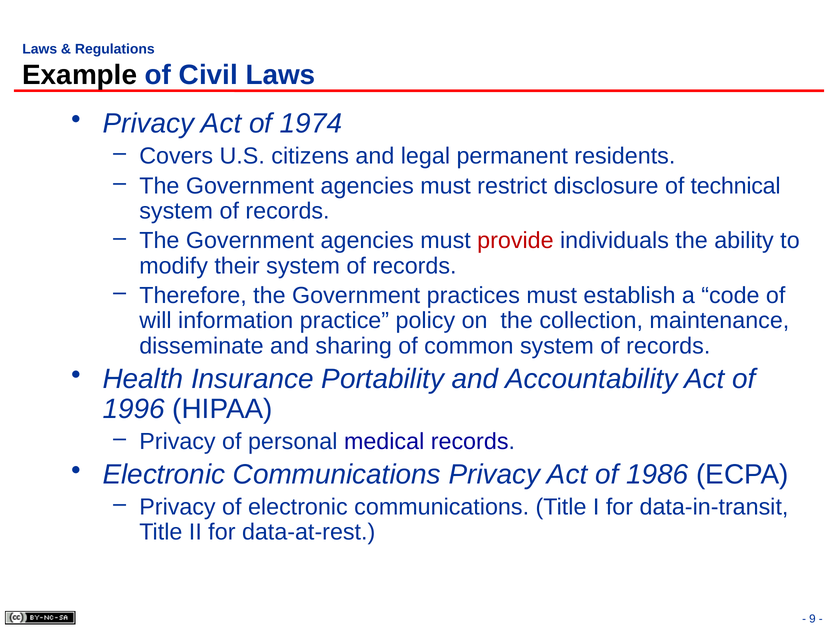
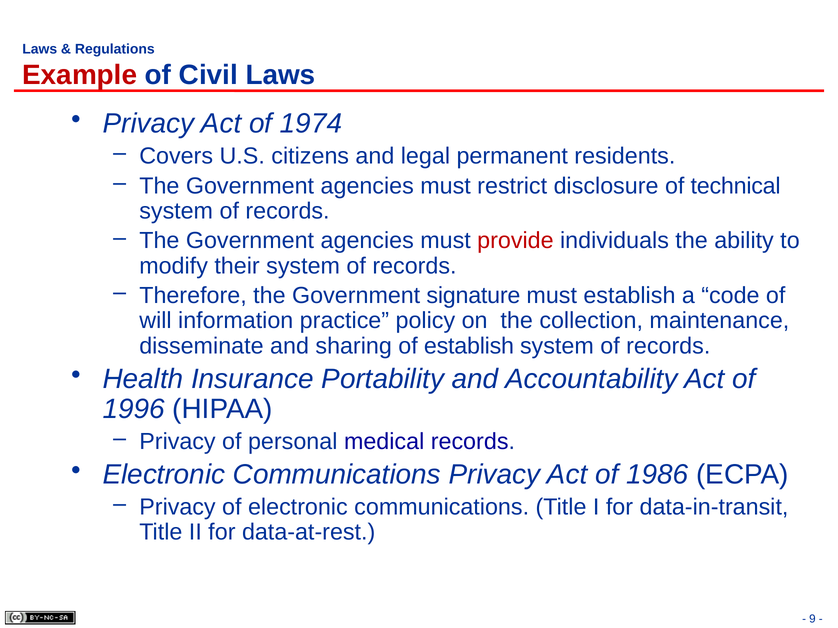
Example colour: black -> red
practices: practices -> signature
of common: common -> establish
